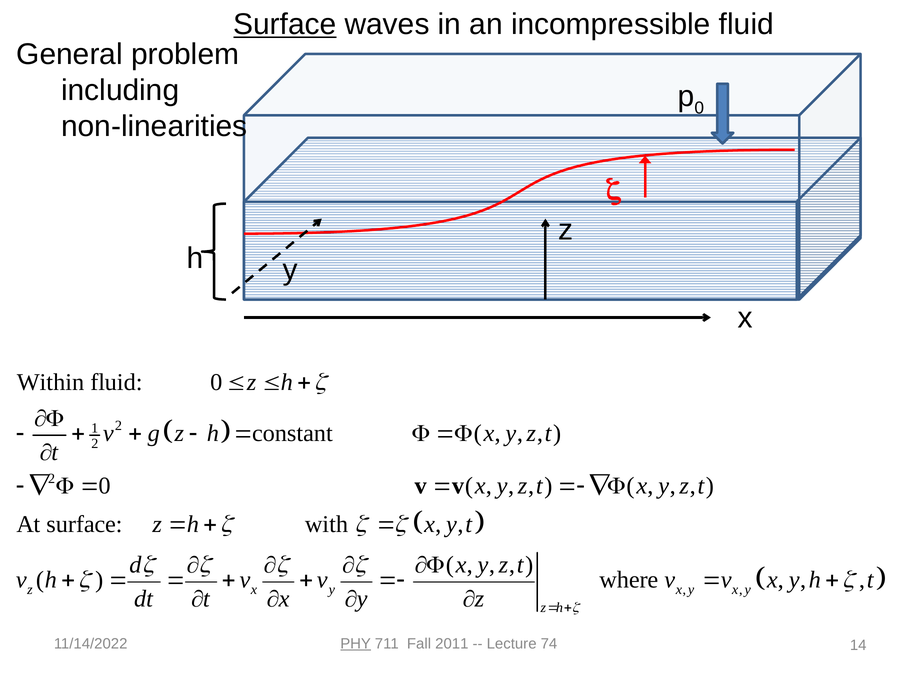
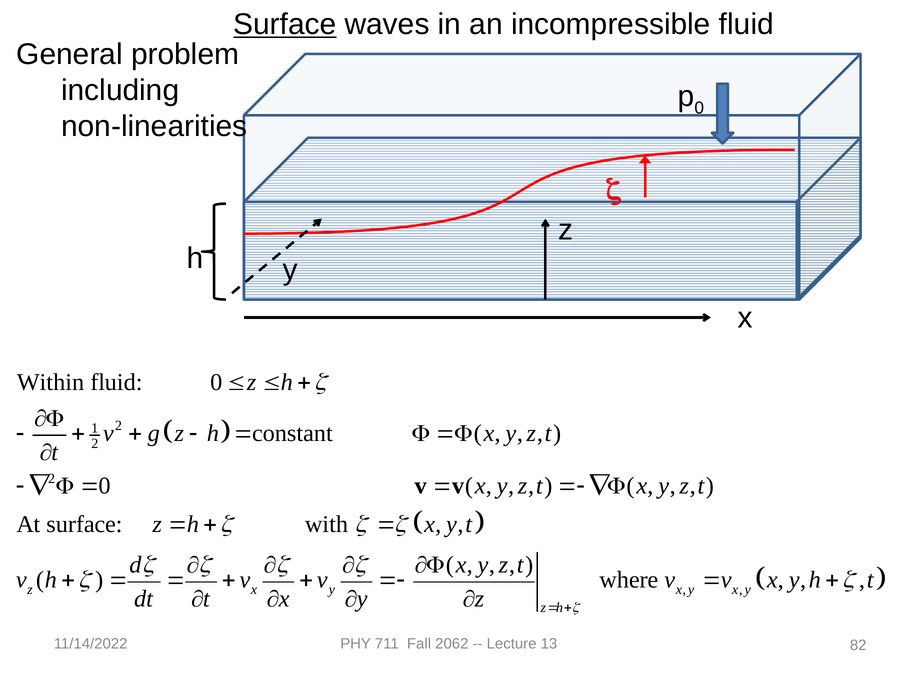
PHY underline: present -> none
2011: 2011 -> 2062
74: 74 -> 13
14: 14 -> 82
